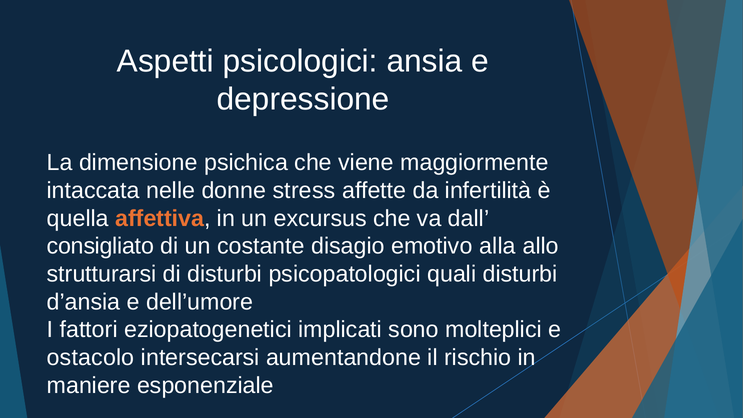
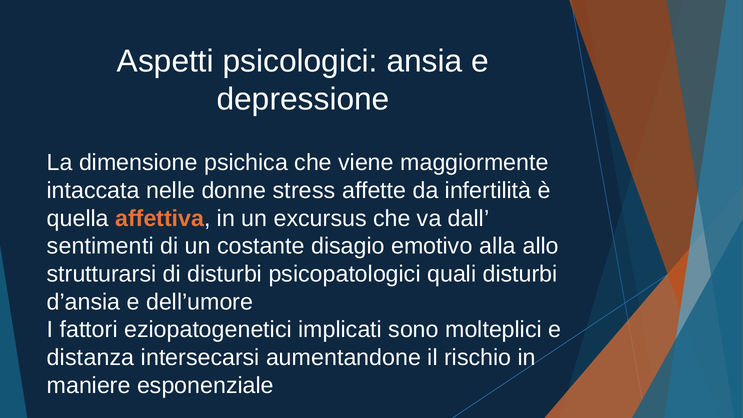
consigliato: consigliato -> sentimenti
ostacolo: ostacolo -> distanza
